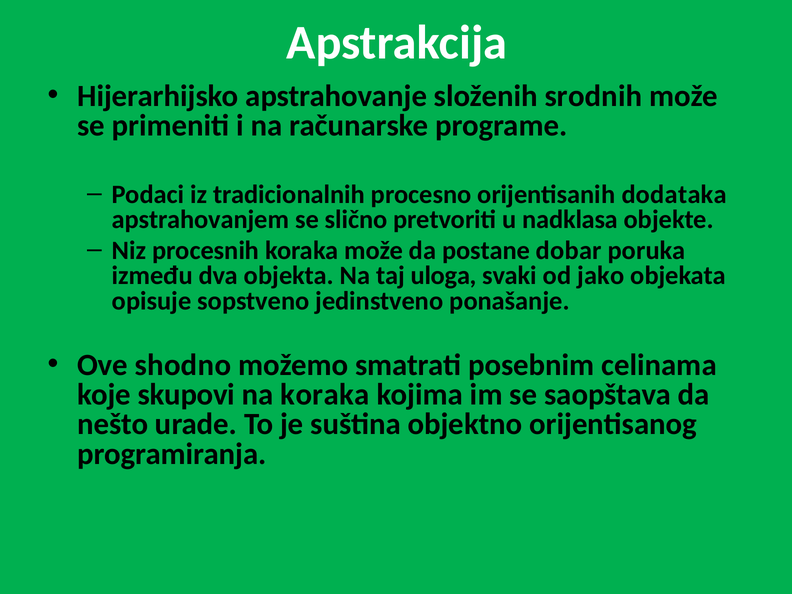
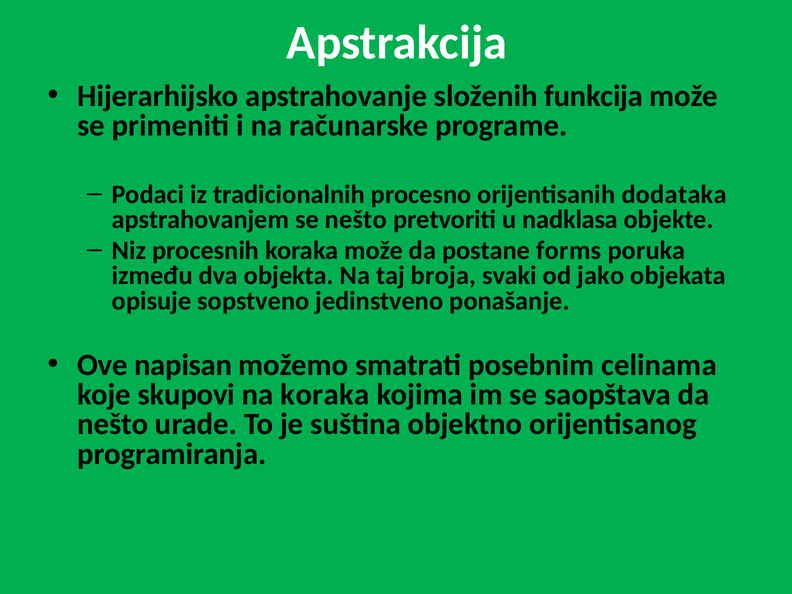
srodnih: srodnih -> funkcija
se slično: slično -> nešto
dobar: dobar -> forms
uloga: uloga -> broja
shodno: shodno -> napisan
